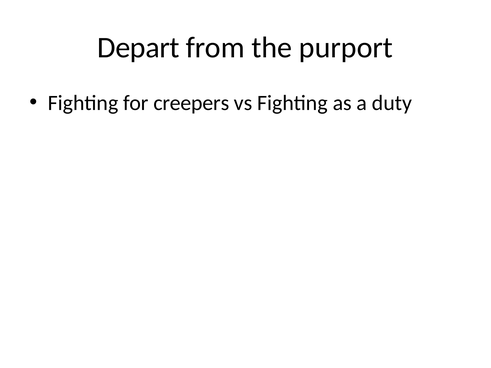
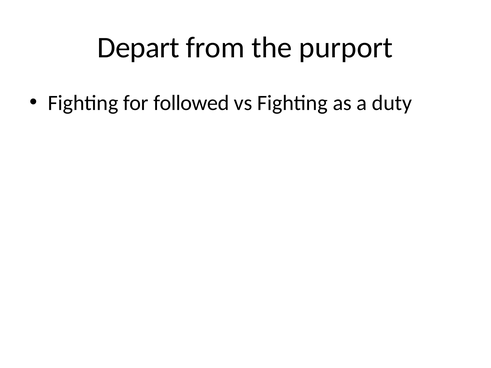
creepers: creepers -> followed
